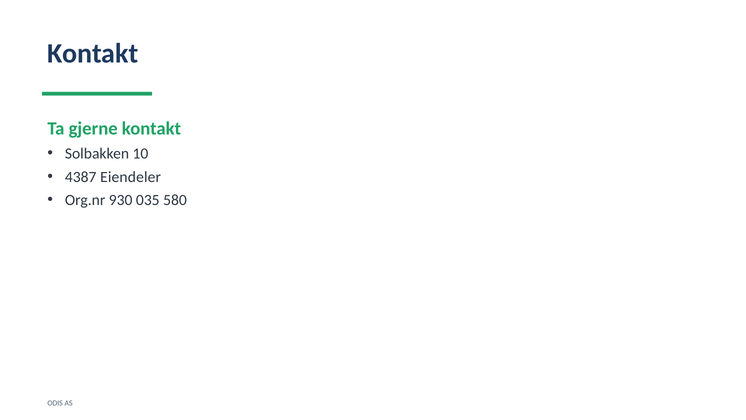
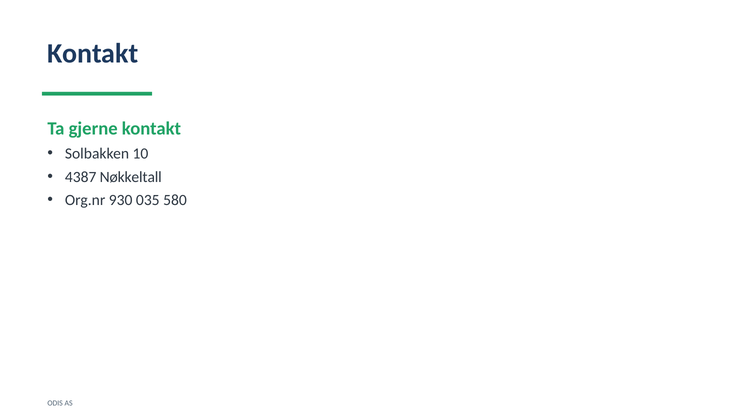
Eiendeler: Eiendeler -> Nøkkeltall
